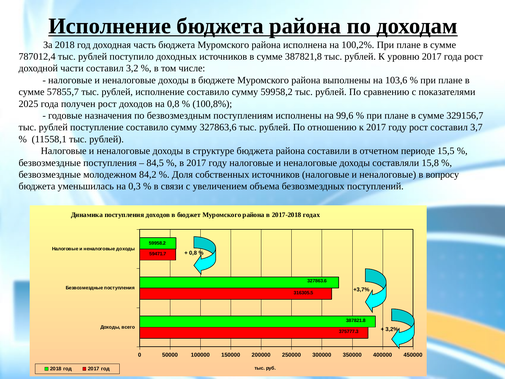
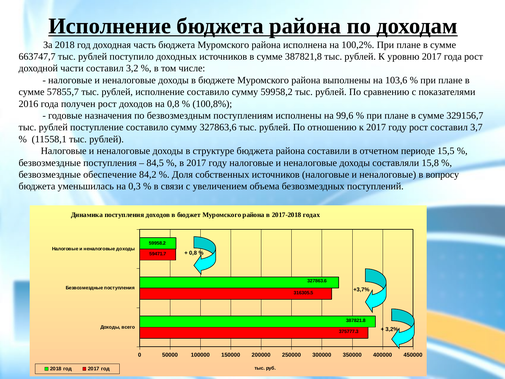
787012,4: 787012,4 -> 663747,7
2025: 2025 -> 2016
молодежном: молодежном -> обеспечение
